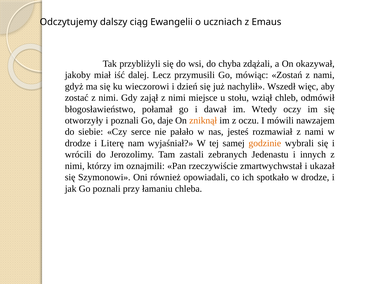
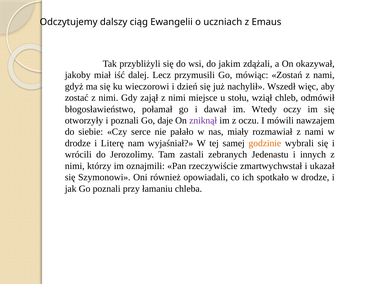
chyba: chyba -> jakim
zniknął colour: orange -> purple
jesteś: jesteś -> miały
